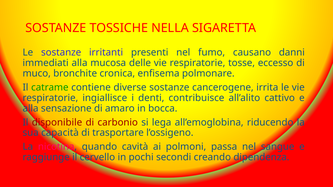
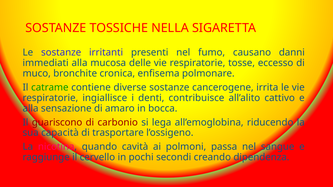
disponibile: disponibile -> guariscono
